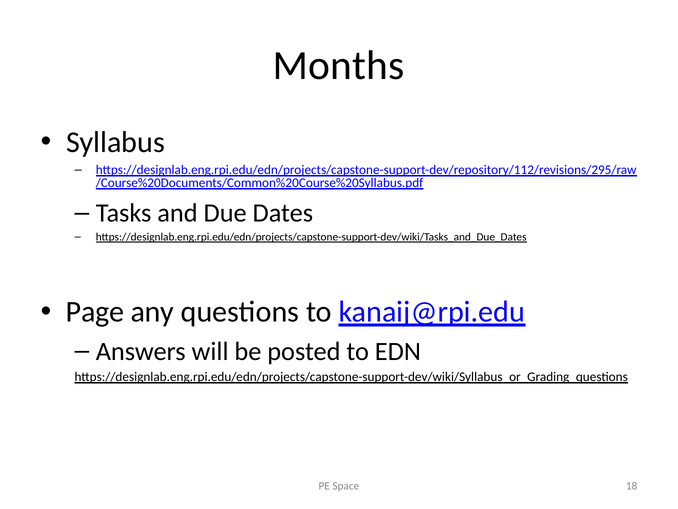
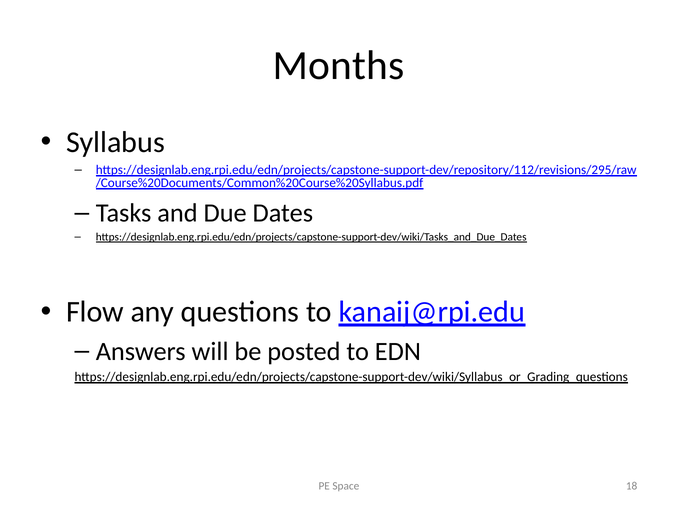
Page: Page -> Flow
